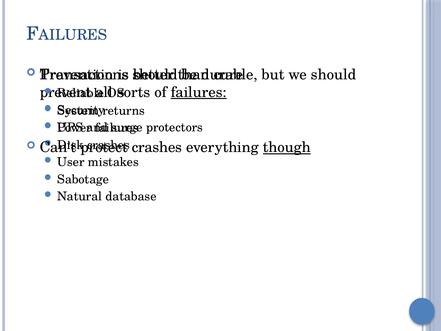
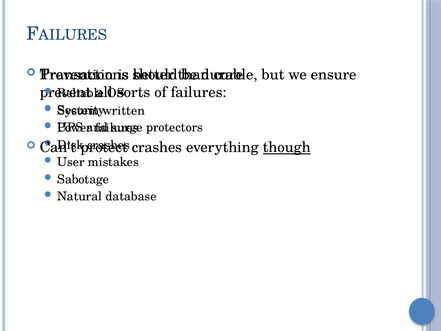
we should: should -> ensure
failures at (199, 92) underline: present -> none
returns: returns -> written
